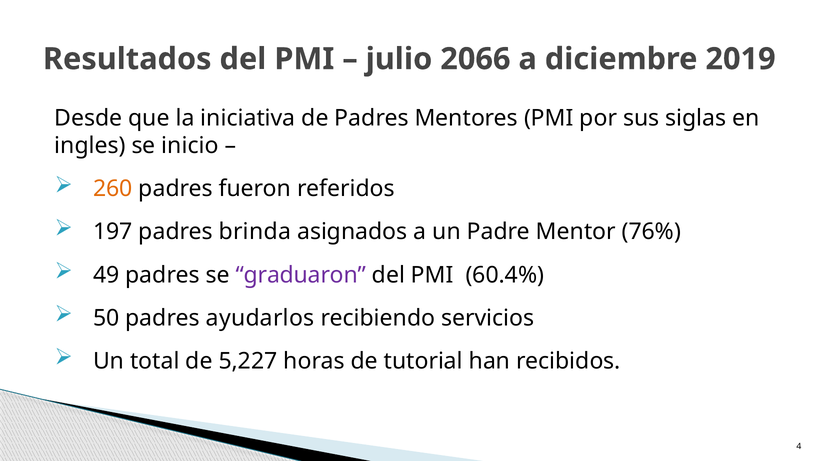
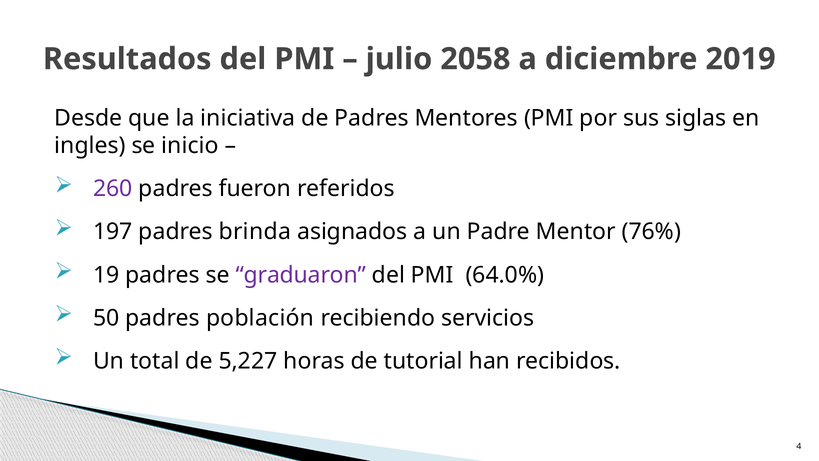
2066: 2066 -> 2058
260 colour: orange -> purple
49: 49 -> 19
60.4%: 60.4% -> 64.0%
ayudarlos: ayudarlos -> población
